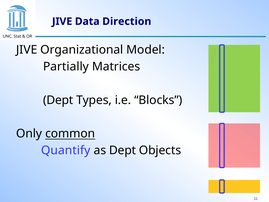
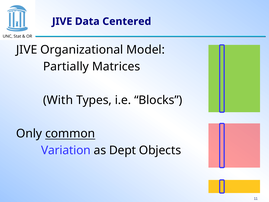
Direction: Direction -> Centered
Dept at (58, 100): Dept -> With
Quantify: Quantify -> Variation
